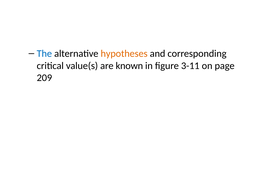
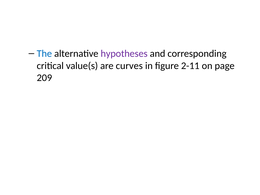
hypotheses colour: orange -> purple
known: known -> curves
3-11: 3-11 -> 2-11
